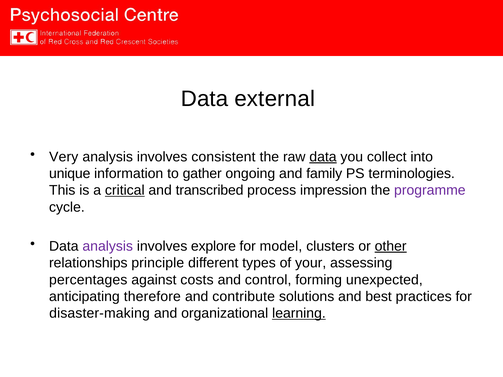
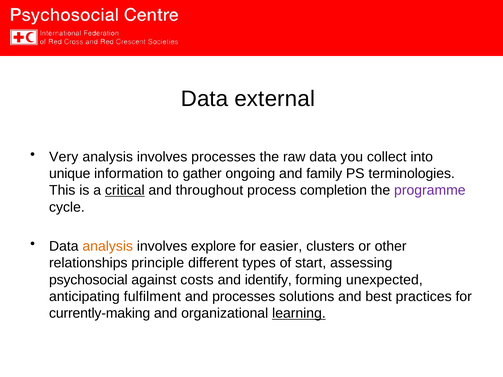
involves consistent: consistent -> processes
data at (323, 157) underline: present -> none
transcribed: transcribed -> throughout
impression: impression -> completion
analysis at (108, 246) colour: purple -> orange
model: model -> easier
other underline: present -> none
your: your -> start
percentages: percentages -> psychosocial
control: control -> identify
therefore: therefore -> fulfilment
and contribute: contribute -> processes
disaster-making: disaster-making -> currently-making
